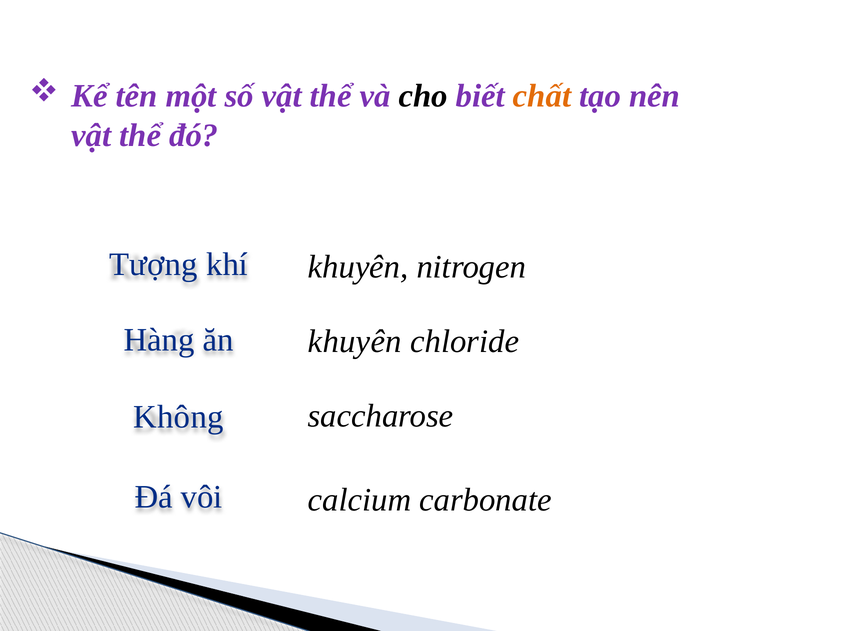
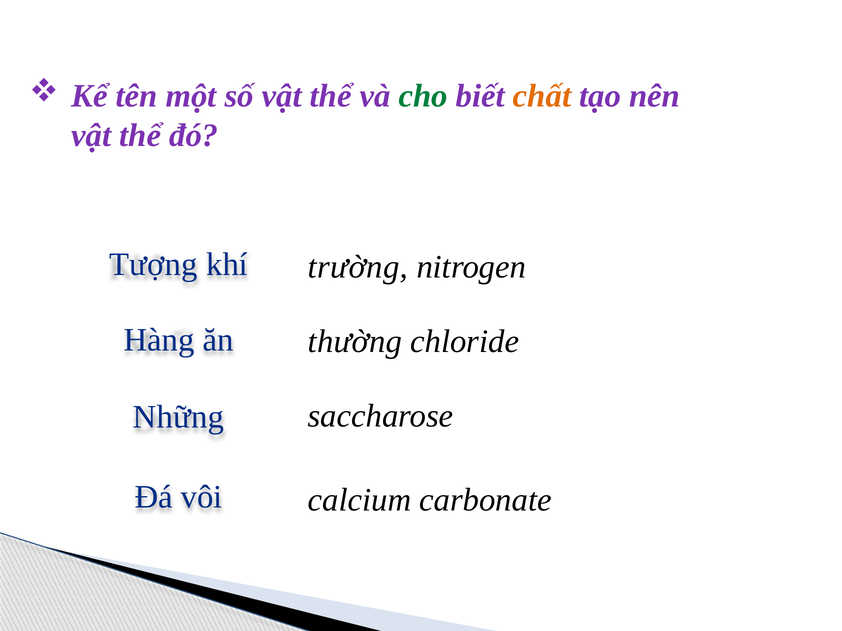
cho colour: black -> green
khuyên at (358, 267): khuyên -> trường
khuyên at (355, 342): khuyên -> thường
Không: Không -> Những
